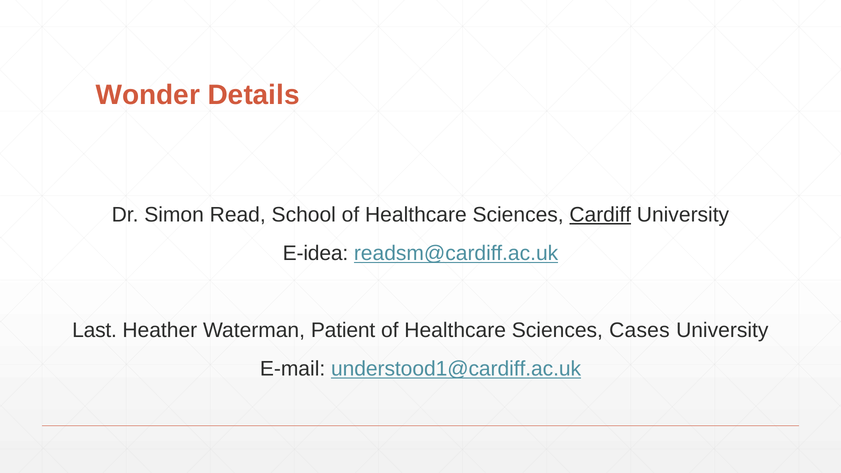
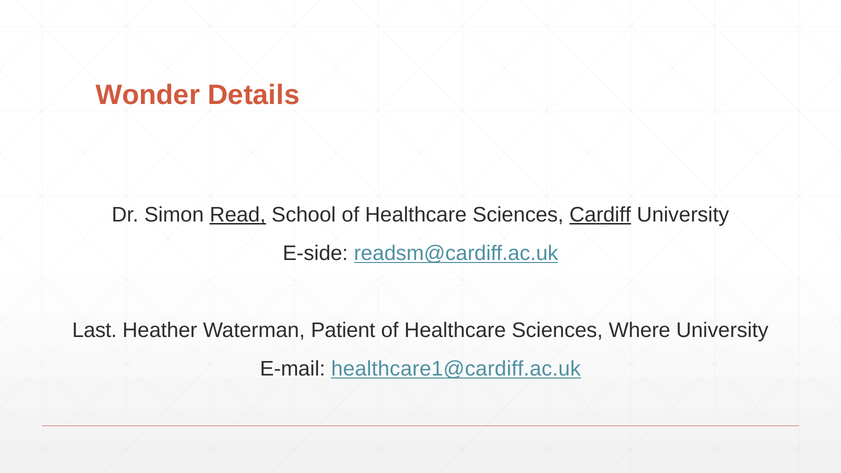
Read underline: none -> present
E-idea: E-idea -> E-side
Cases: Cases -> Where
understood1@cardiff.ac.uk: understood1@cardiff.ac.uk -> healthcare1@cardiff.ac.uk
